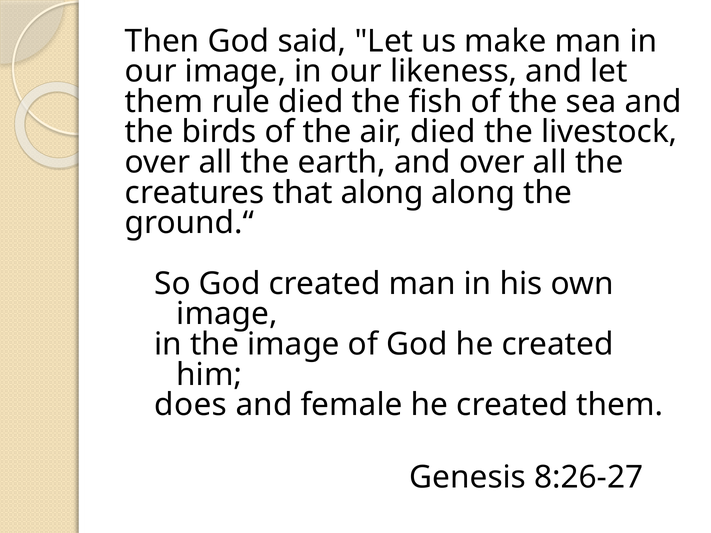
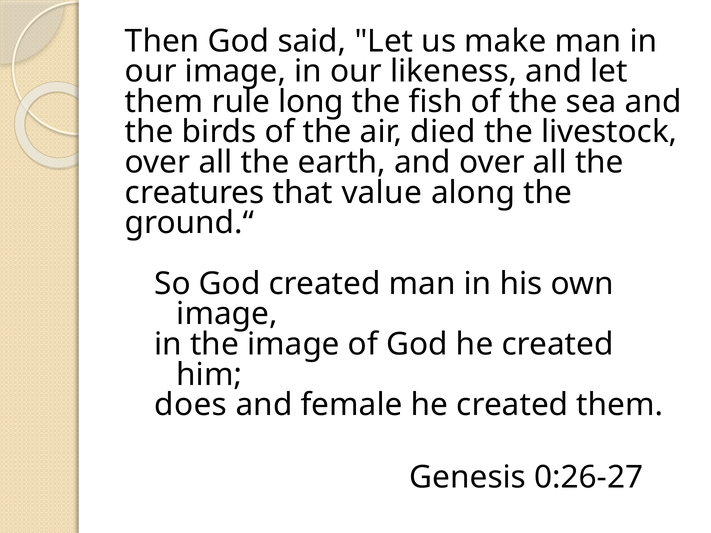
rule died: died -> long
that along: along -> value
8:26-27: 8:26-27 -> 0:26-27
